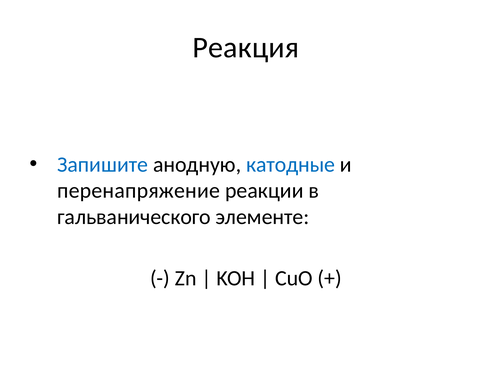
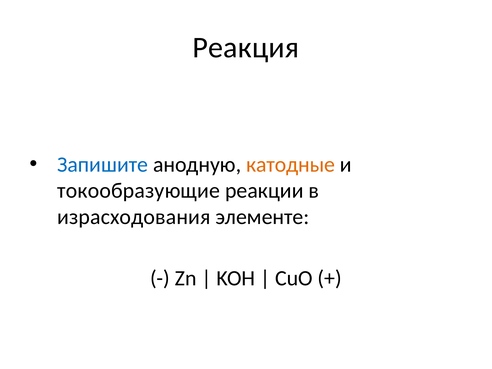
катодные colour: blue -> orange
перенапряжение: перенапряжение -> токообразующие
гальванического: гальванического -> израсходования
